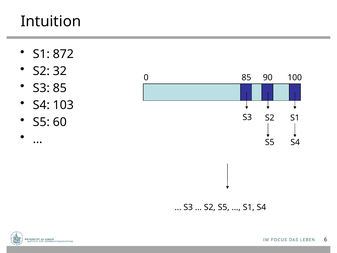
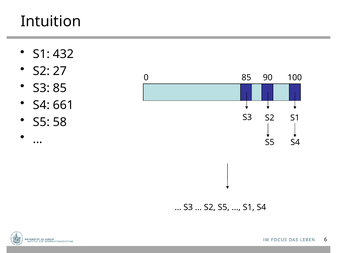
872: 872 -> 432
32: 32 -> 27
103: 103 -> 661
60: 60 -> 58
